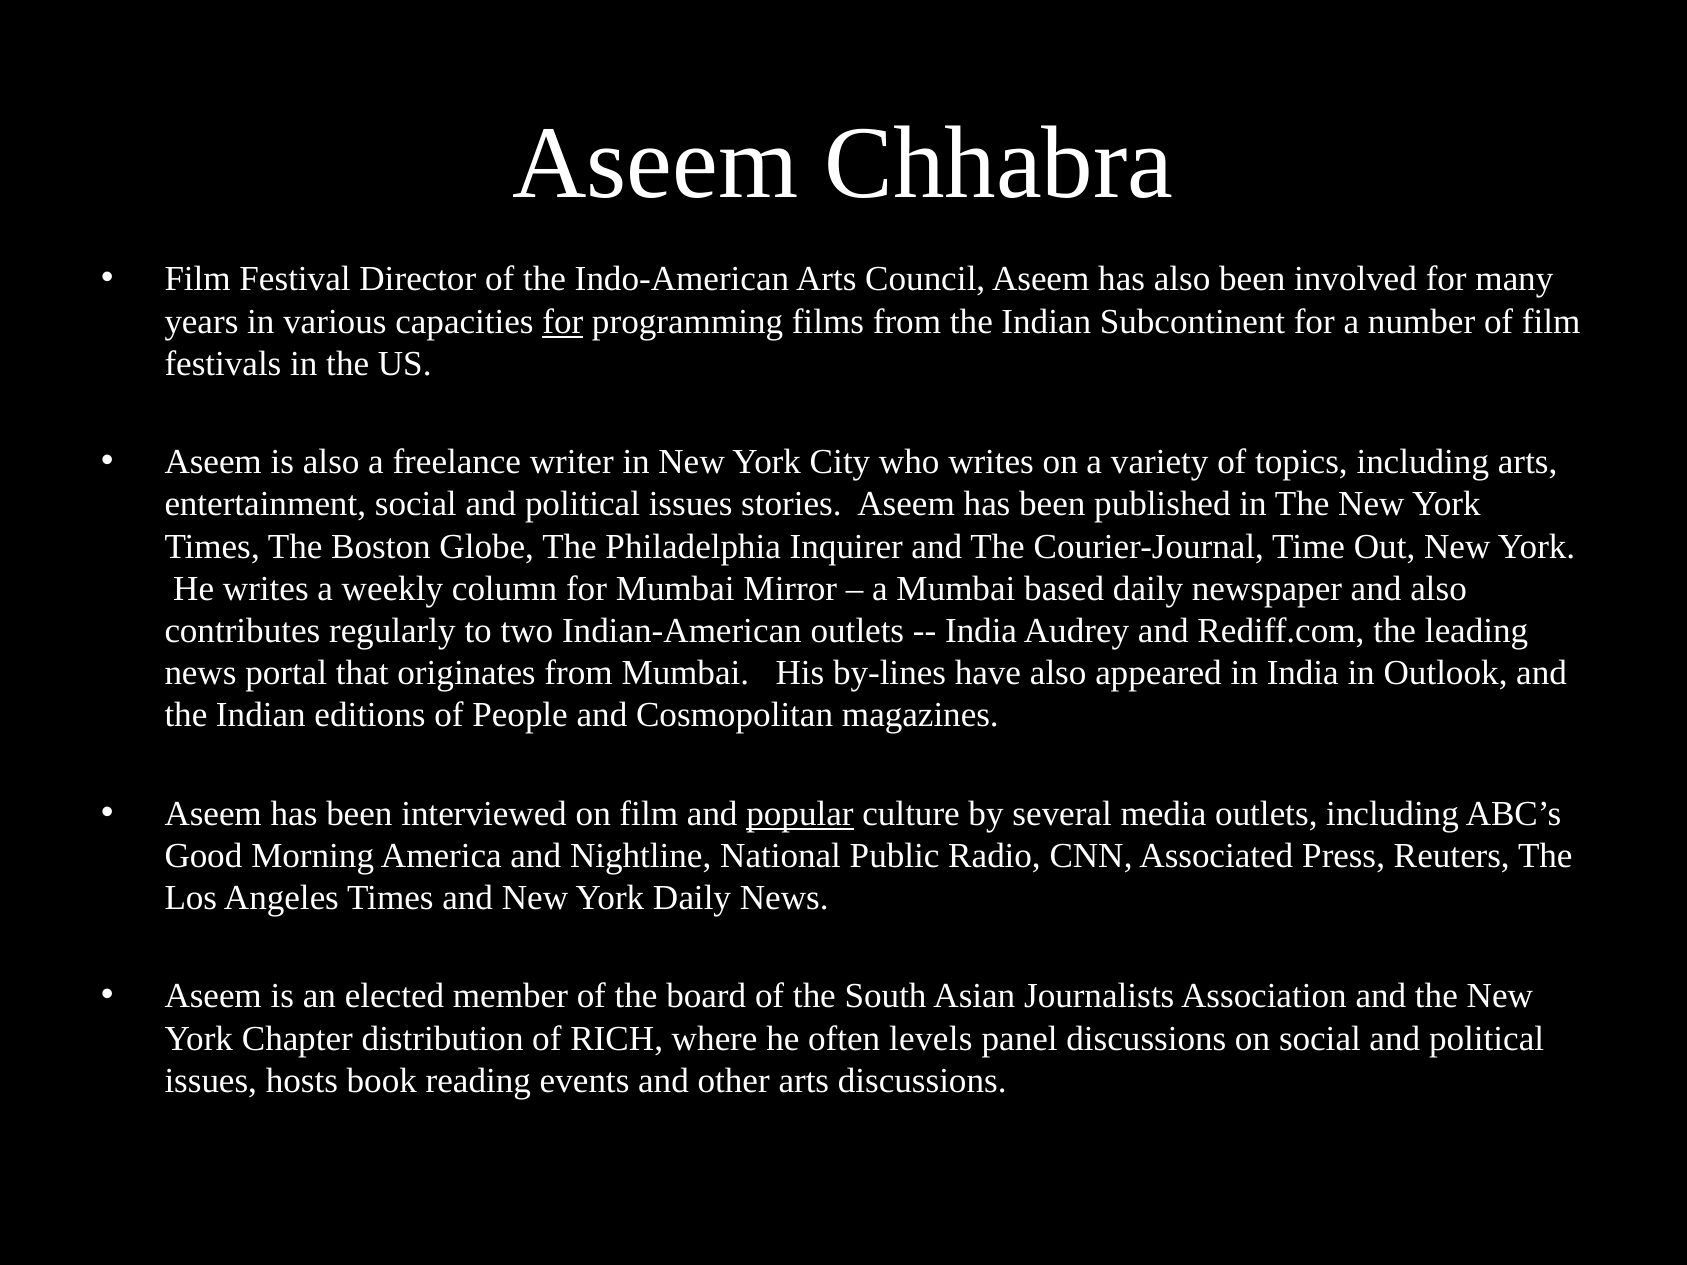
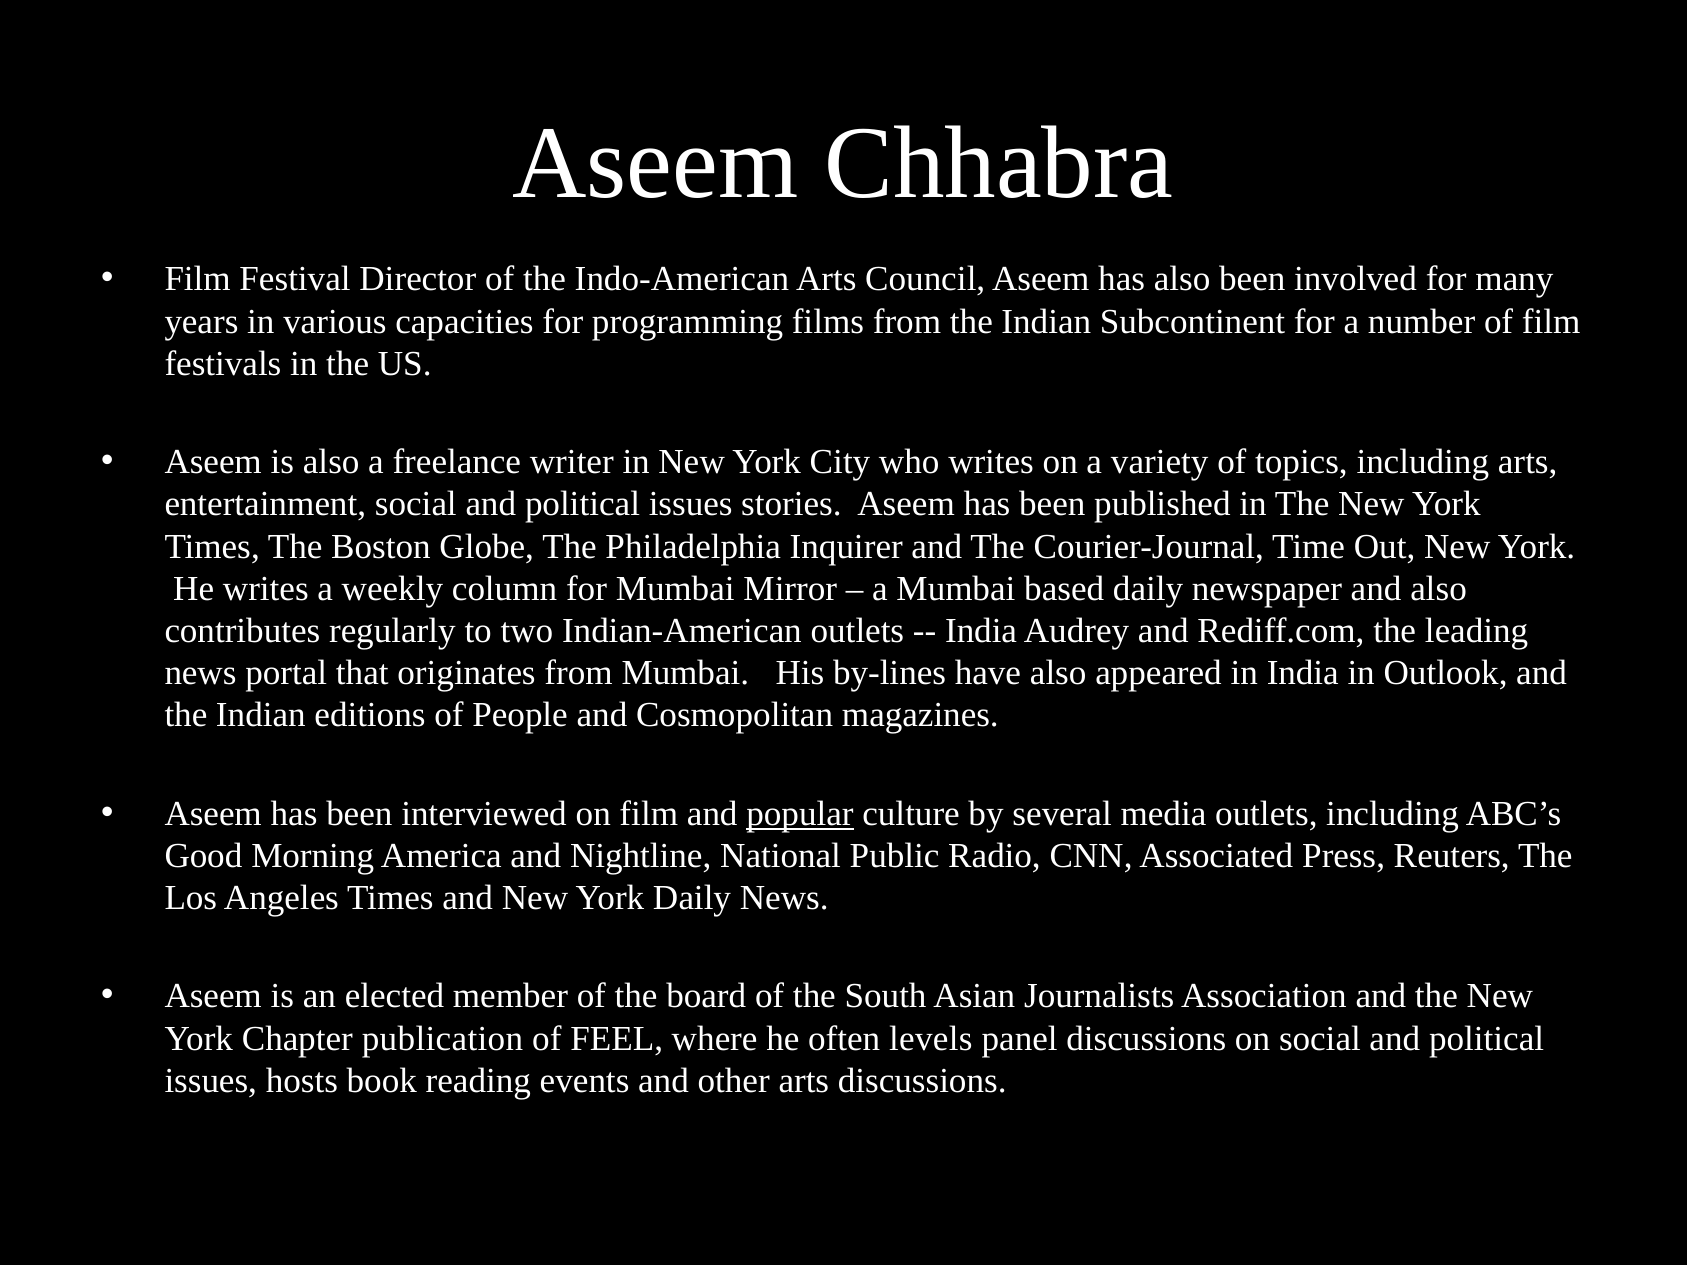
for at (563, 322) underline: present -> none
distribution: distribution -> publication
RICH: RICH -> FEEL
